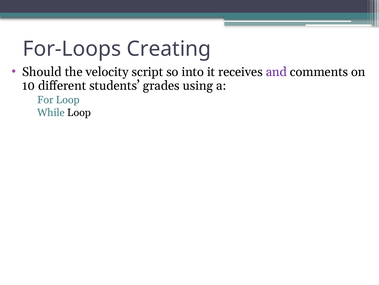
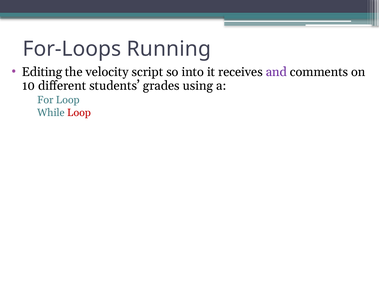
Creating: Creating -> Running
Should: Should -> Editing
Loop at (79, 112) colour: black -> red
